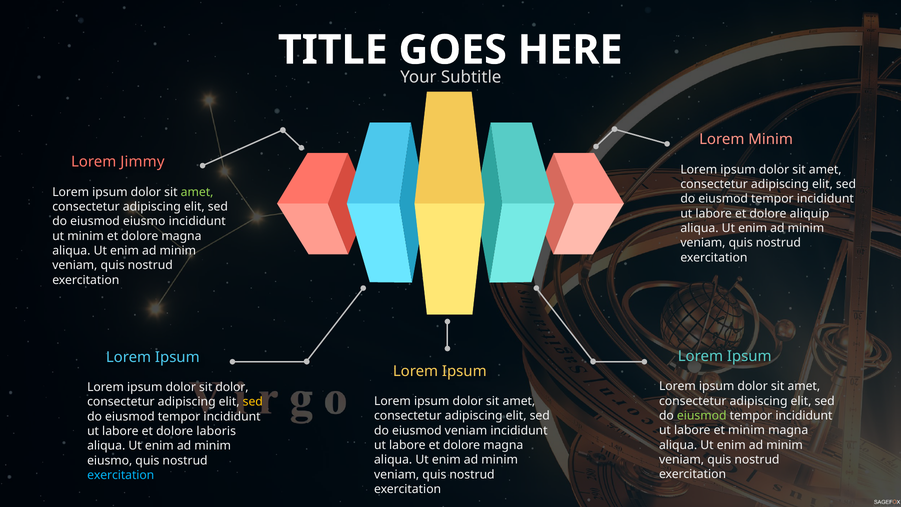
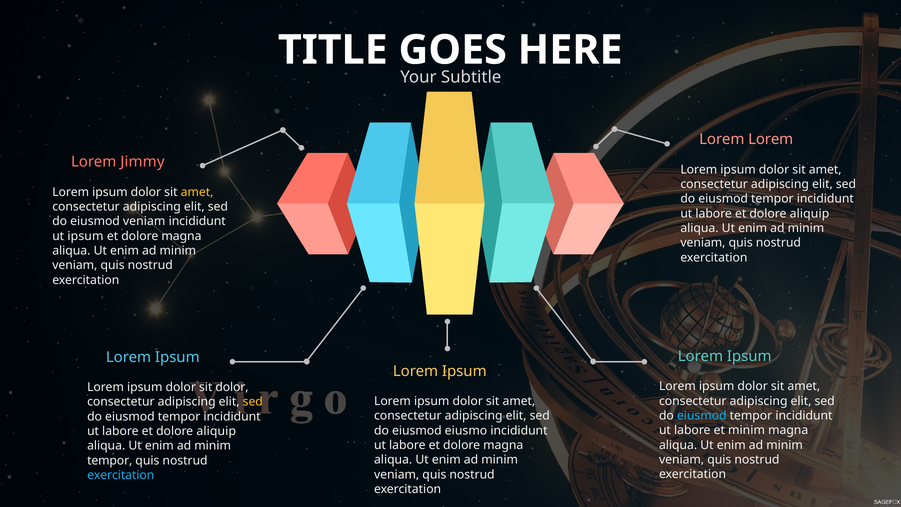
Minim at (771, 139): Minim -> Lorem
amet at (197, 192) colour: light green -> yellow
eiusmod eiusmo: eiusmo -> veniam
ut minim: minim -> ipsum
eiusmod at (702, 416) colour: light green -> light blue
eiusmod veniam: veniam -> eiusmo
laboris at (216, 431): laboris -> aliquip
eiusmo at (110, 460): eiusmo -> tempor
